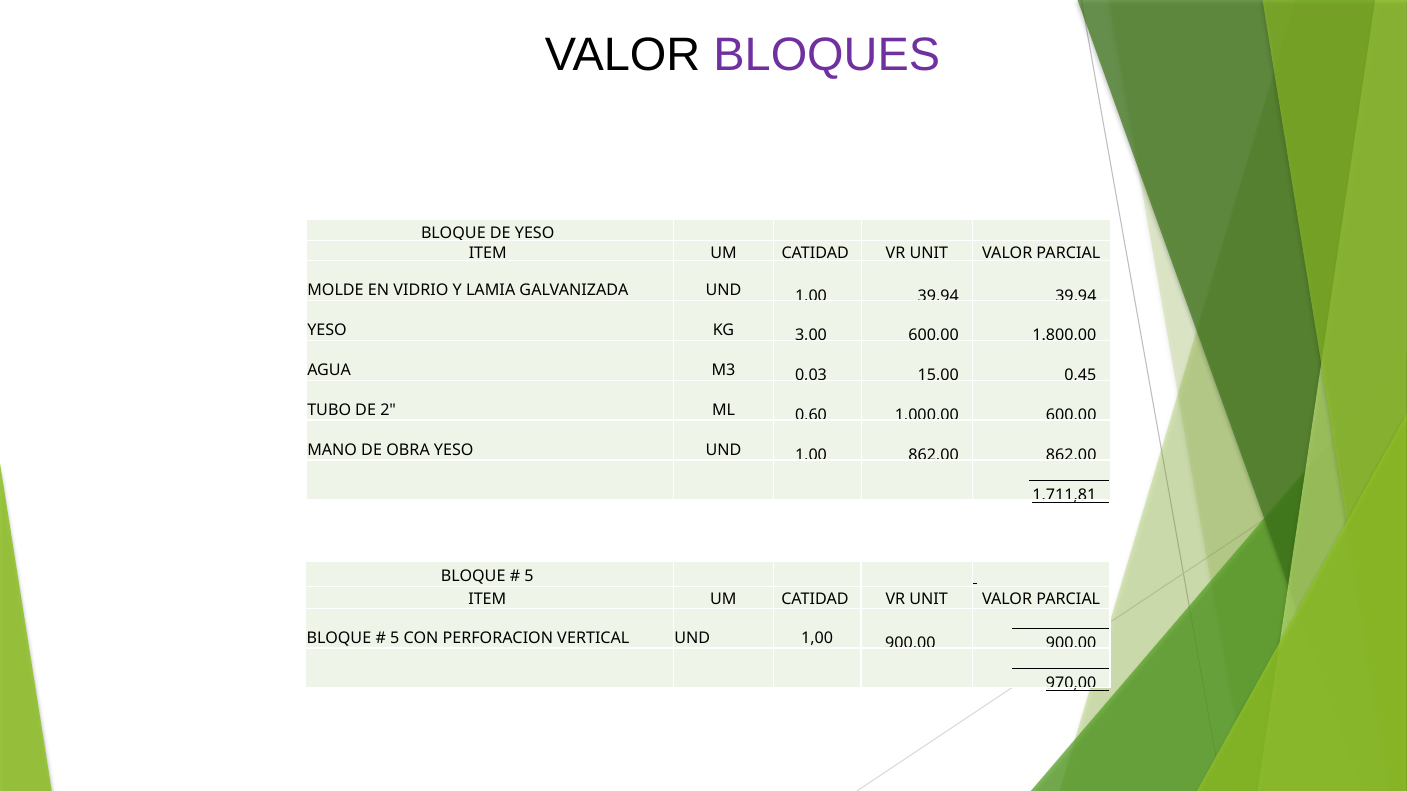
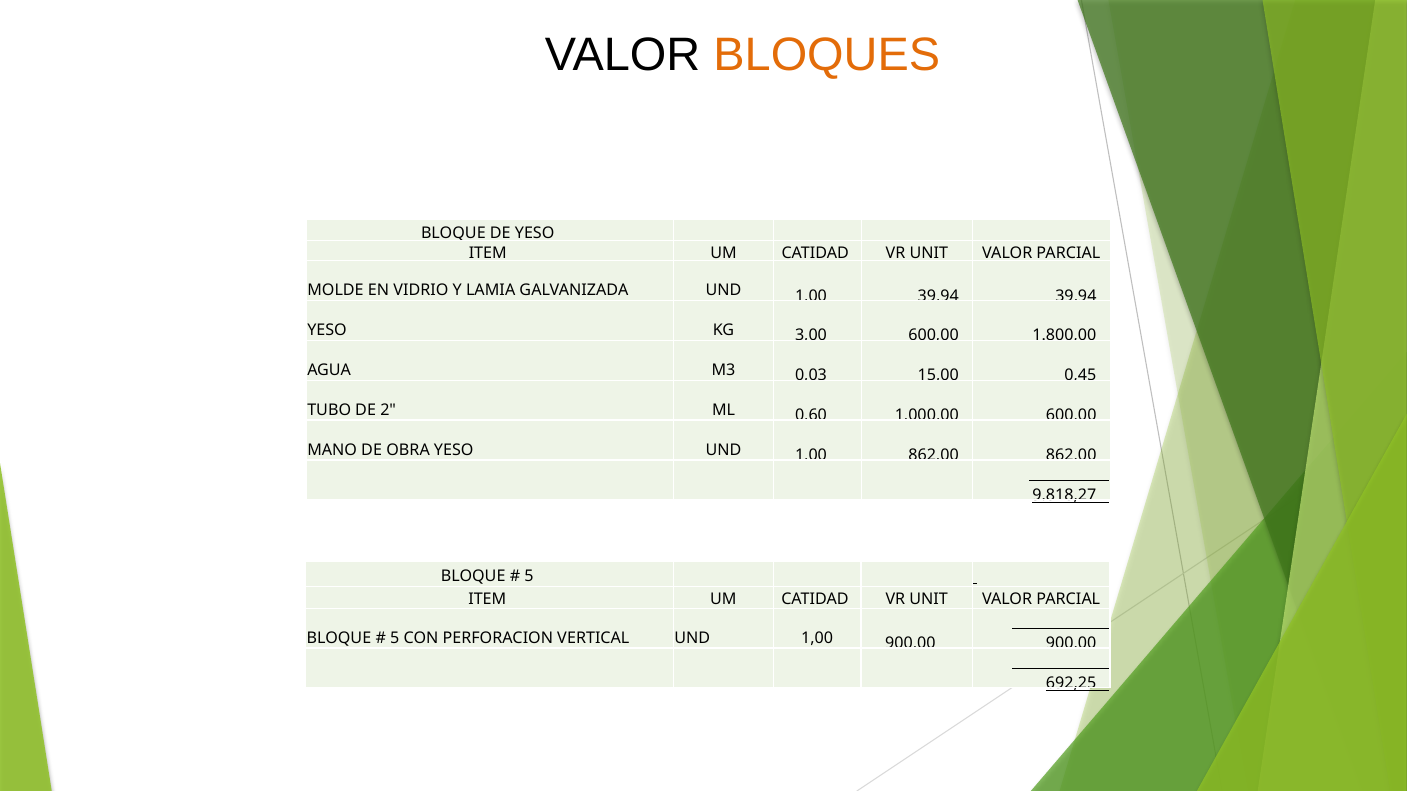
BLOQUES colour: purple -> orange
1.711,81: 1.711,81 -> 9.818,27
970,00: 970,00 -> 692,25
